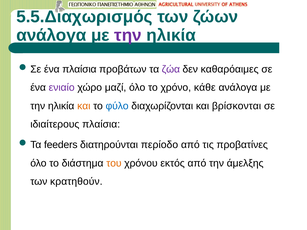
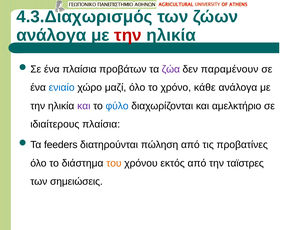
5.5.Διαχωρισμός: 5.5.Διαχωρισμός -> 4.3.Διαχωρισμός
την at (128, 35) colour: purple -> red
καθαρόαιμες: καθαρόαιμες -> παραμένουν
ενιαίο colour: purple -> blue
και at (84, 106) colour: orange -> purple
βρίσκονται: βρίσκονται -> αμελκτήριο
περίοδο: περίοδο -> πώληση
άμελξης: άμελξης -> ταϊστρες
κρατηθούν: κρατηθούν -> σημειώσεις
